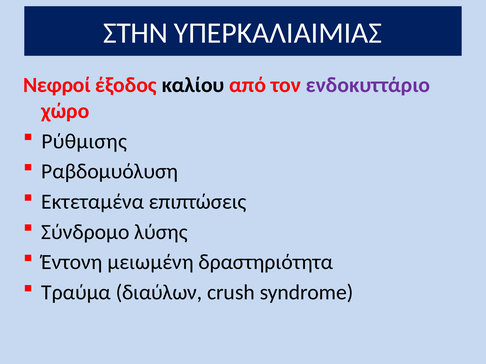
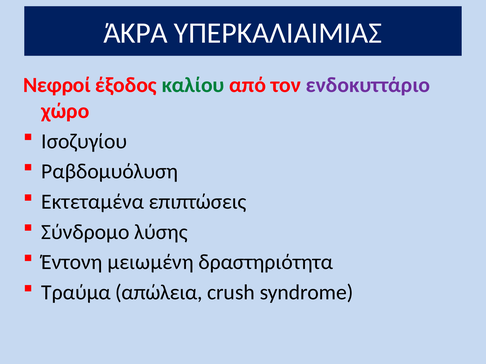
ΣΤΗΝ: ΣΤΗΝ -> ΆΚΡΑ
καλίου colour: black -> green
Ρύθμισης: Ρύθμισης -> Ισοζυγίου
διαύλων: διαύλων -> απώλεια
